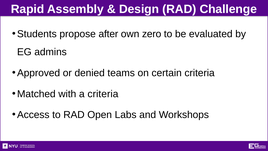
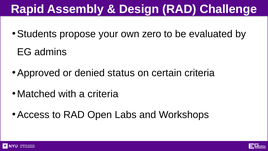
after: after -> your
teams: teams -> status
